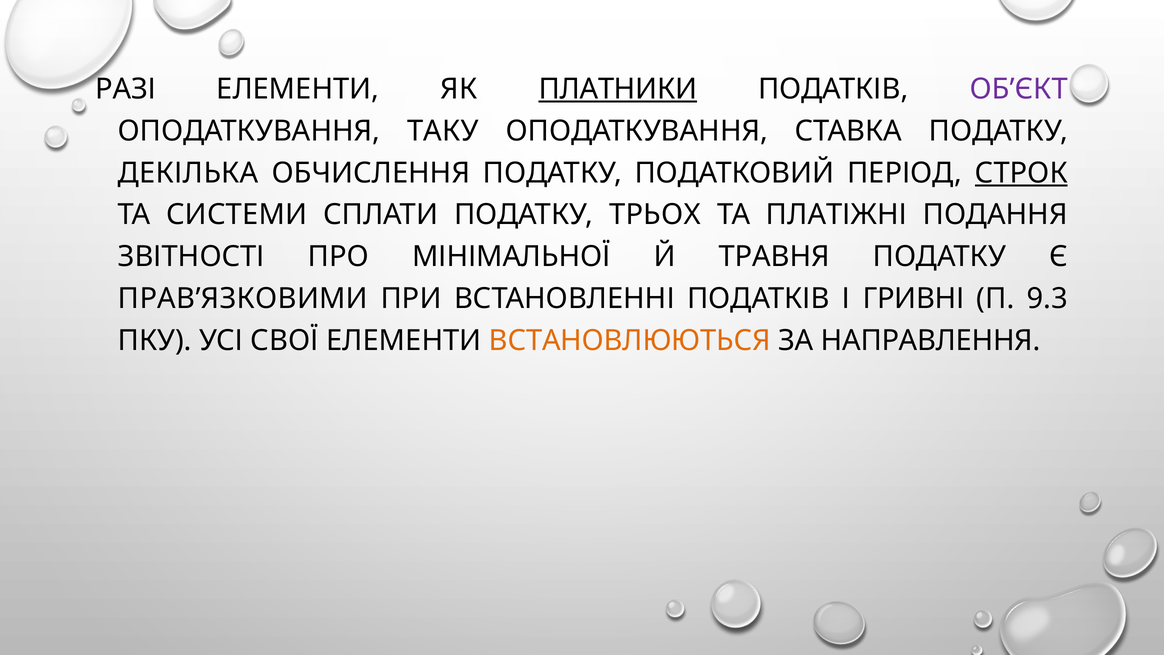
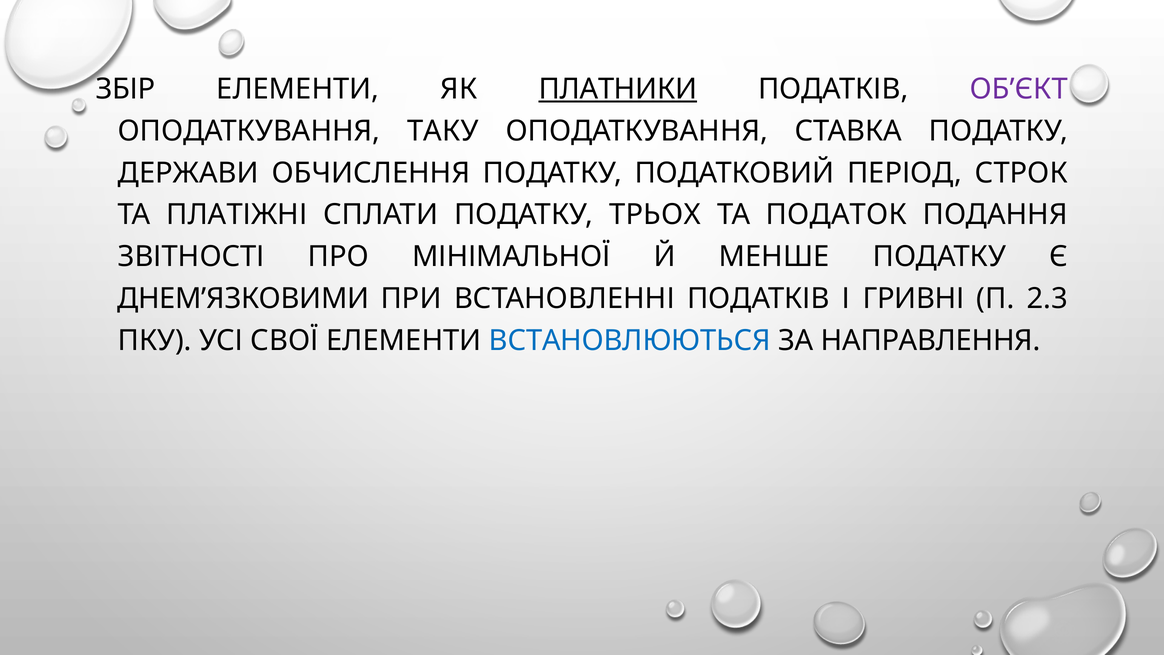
РАЗІ: РАЗІ -> ЗБІР
ДЕКІЛЬКА: ДЕКІЛЬКА -> ДЕРЖАВИ
СТРОК underline: present -> none
СИСТЕМИ: СИСТЕМИ -> ПЛАТІЖНІ
ПЛАТІЖНІ: ПЛАТІЖНІ -> ПОДАТОК
ТРАВНЯ: ТРАВНЯ -> МЕНШЕ
ПРАВ’ЯЗКОВИМИ: ПРАВ’ЯЗКОВИМИ -> ДНЕМ’ЯЗКОВИМИ
9.3: 9.3 -> 2.3
ВСТАНОВЛЮЮТЬСЯ colour: orange -> blue
